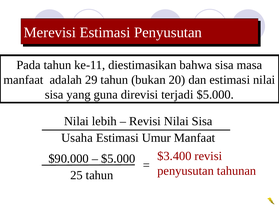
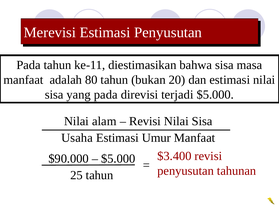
29: 29 -> 80
yang guna: guna -> pada
lebih: lebih -> alam
